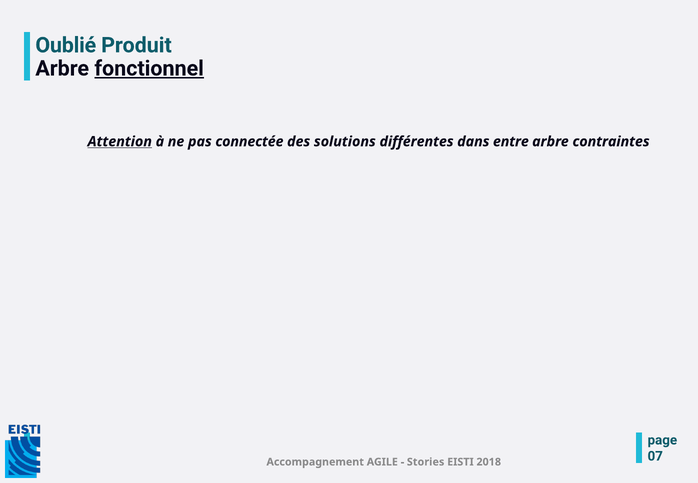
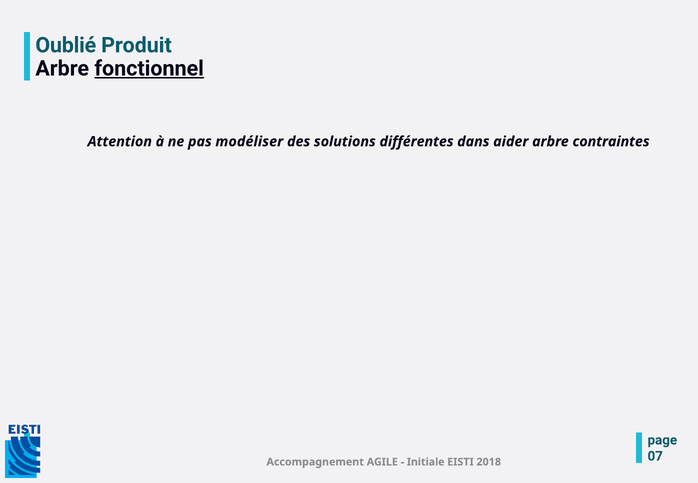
Attention underline: present -> none
connectée: connectée -> modéliser
entre: entre -> aider
Stories: Stories -> Initiale
